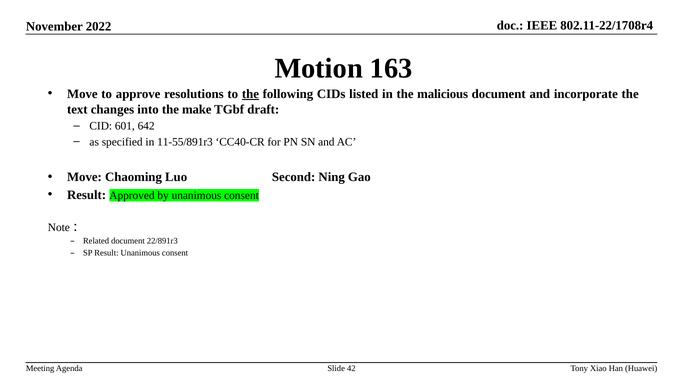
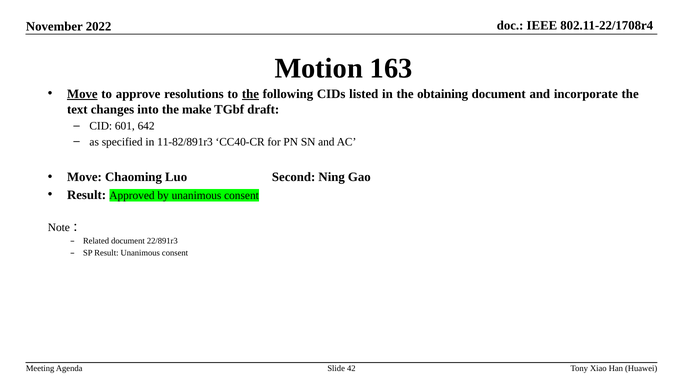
Move at (82, 94) underline: none -> present
malicious: malicious -> obtaining
11-55/891r3: 11-55/891r3 -> 11-82/891r3
